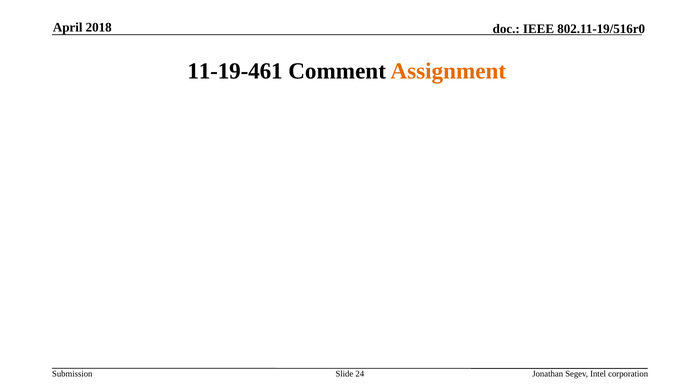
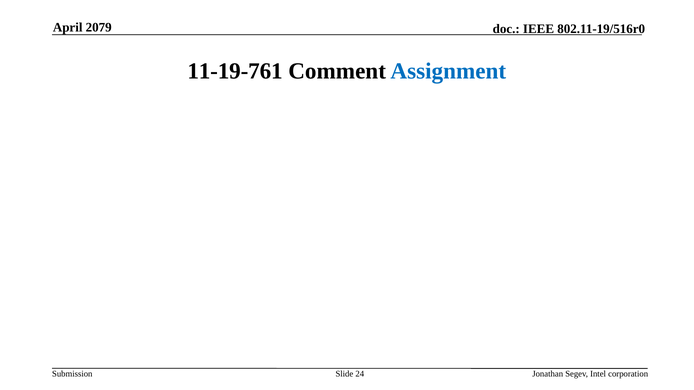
2018: 2018 -> 2079
11-19-461: 11-19-461 -> 11-19-761
Assignment colour: orange -> blue
